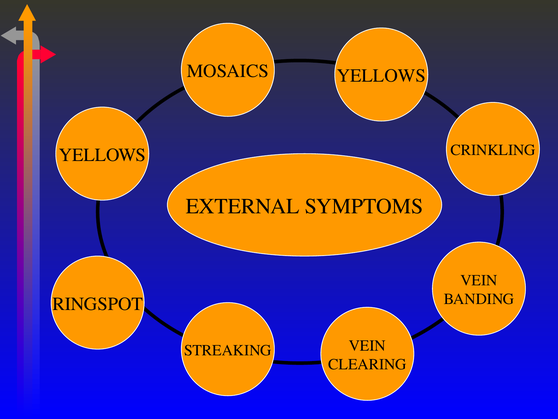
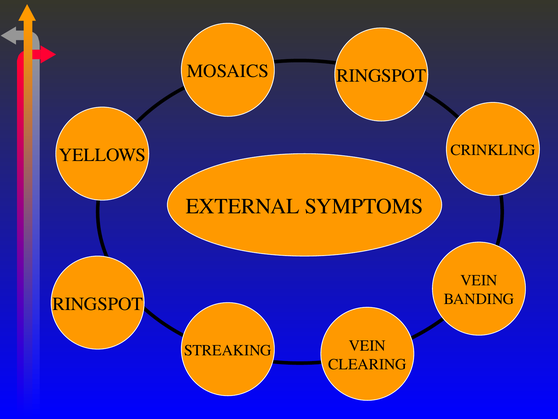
YELLOWS at (381, 76): YELLOWS -> RINGSPOT
